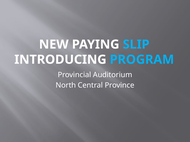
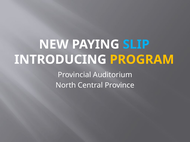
PROGRAM colour: light blue -> yellow
